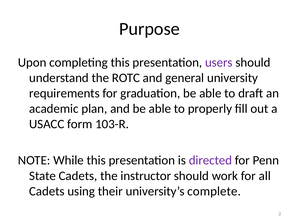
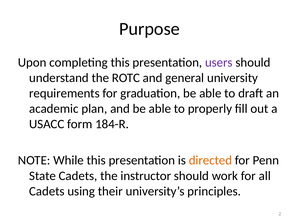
103-R: 103-R -> 184-R
directed colour: purple -> orange
complete: complete -> principles
